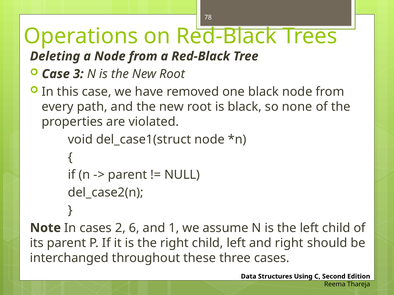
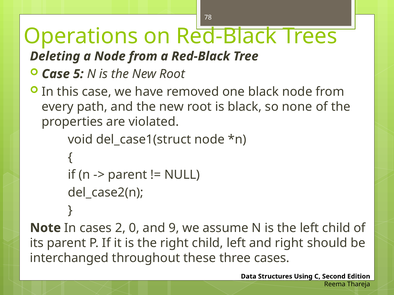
3: 3 -> 5
6: 6 -> 0
1: 1 -> 9
